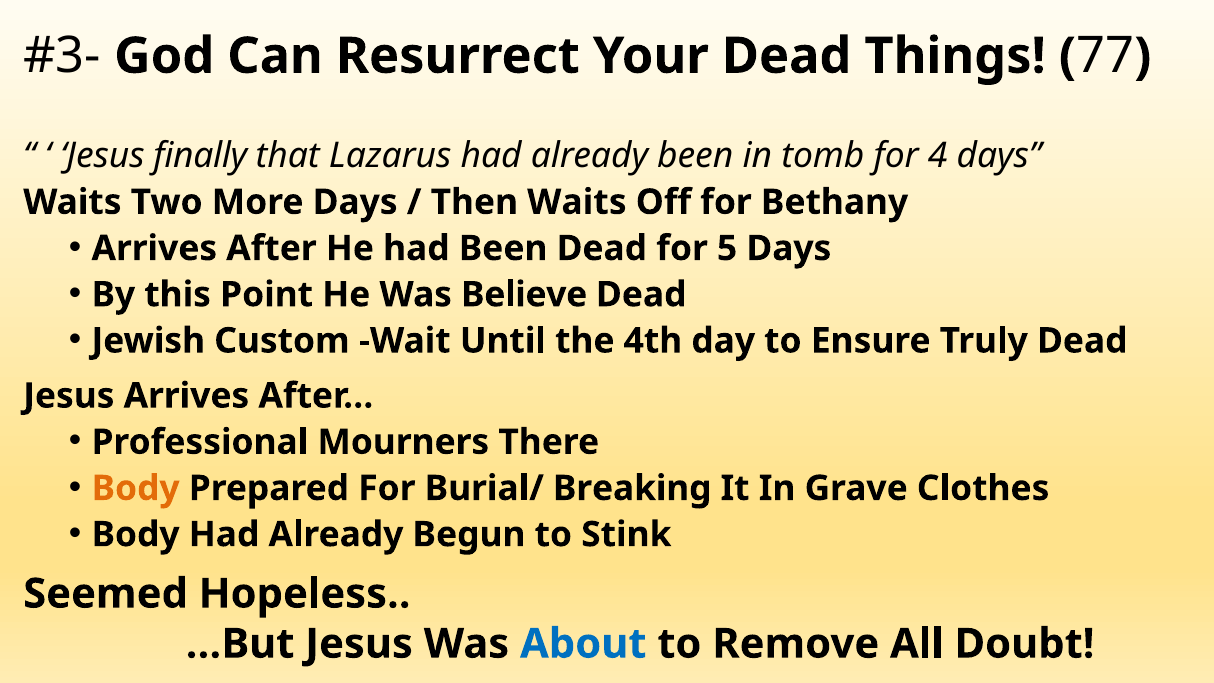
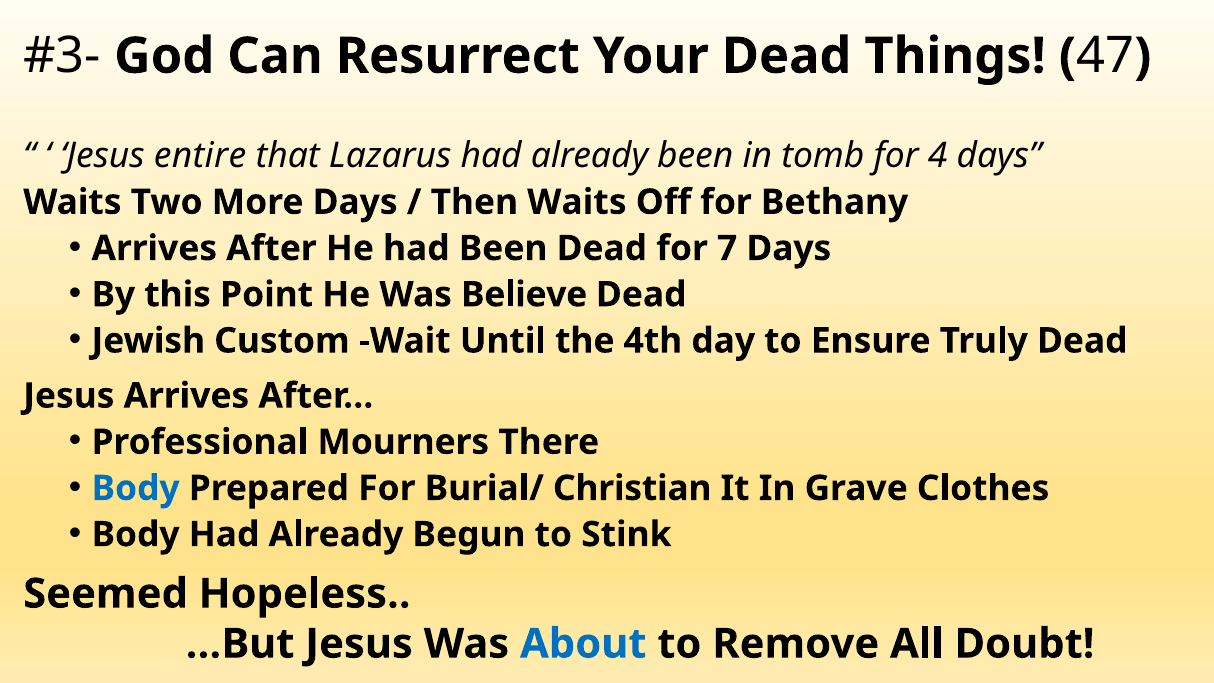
77: 77 -> 47
finally: finally -> entire
5: 5 -> 7
Body at (136, 488) colour: orange -> blue
Breaking: Breaking -> Christian
